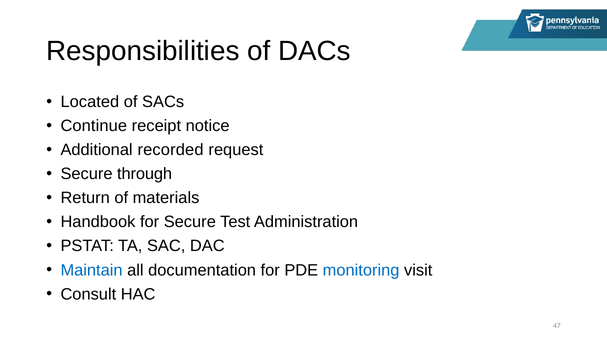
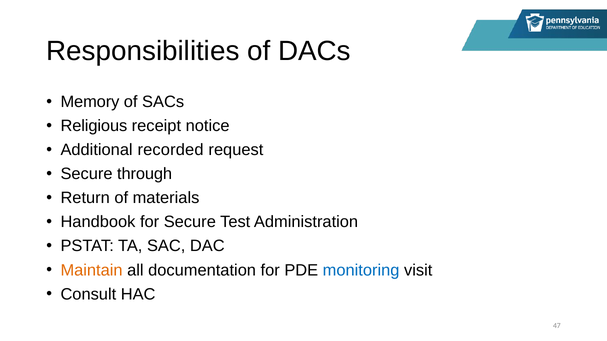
Located: Located -> Memory
Continue: Continue -> Religious
Maintain colour: blue -> orange
